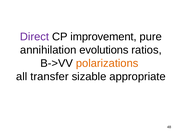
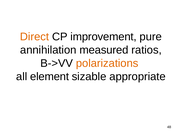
Direct colour: purple -> orange
evolutions: evolutions -> measured
transfer: transfer -> element
